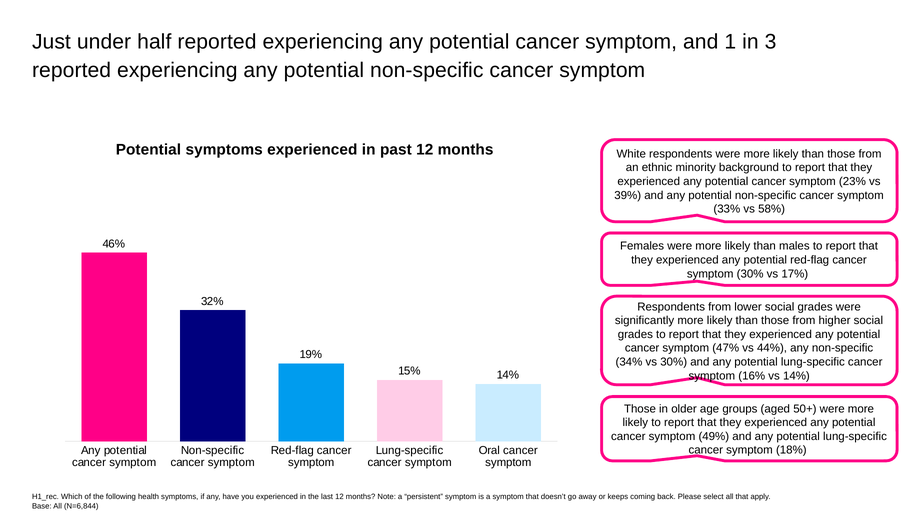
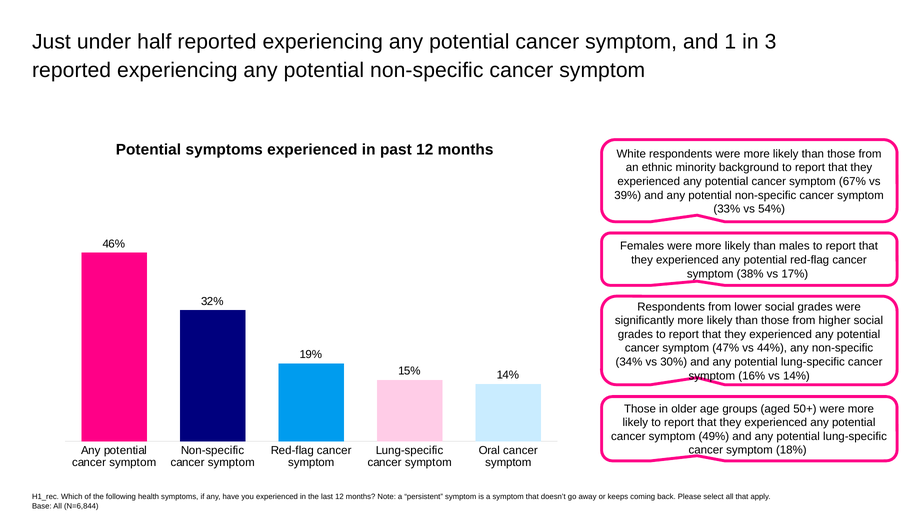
23%: 23% -> 67%
58%: 58% -> 54%
symptom 30%: 30% -> 38%
